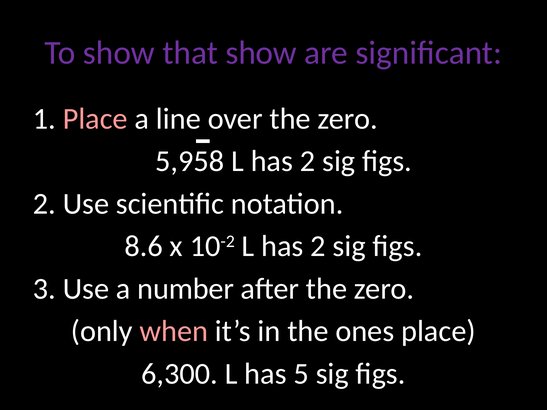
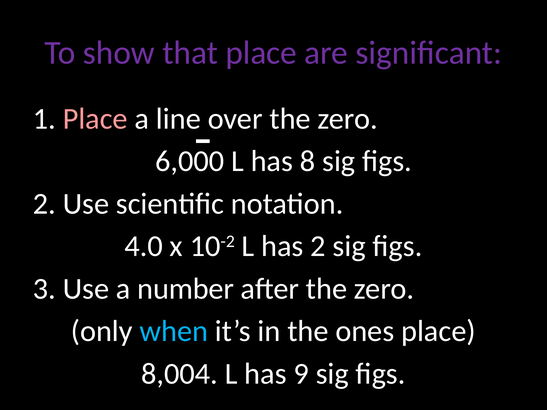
that show: show -> place
5,958: 5,958 -> 6,000
2 at (308, 161): 2 -> 8
8.6: 8.6 -> 4.0
when colour: pink -> light blue
6,300: 6,300 -> 8,004
5: 5 -> 9
